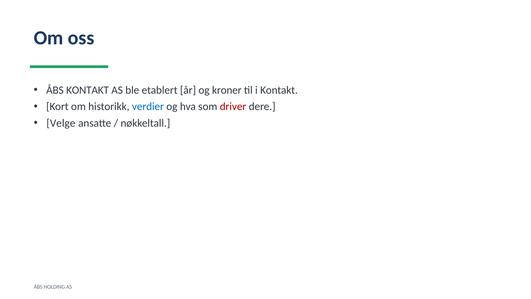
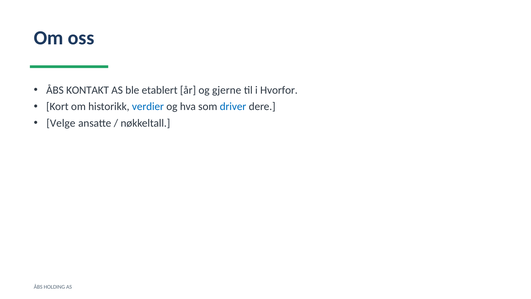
kroner: kroner -> gjerne
i Kontakt: Kontakt -> Hvorfor
driver colour: red -> blue
